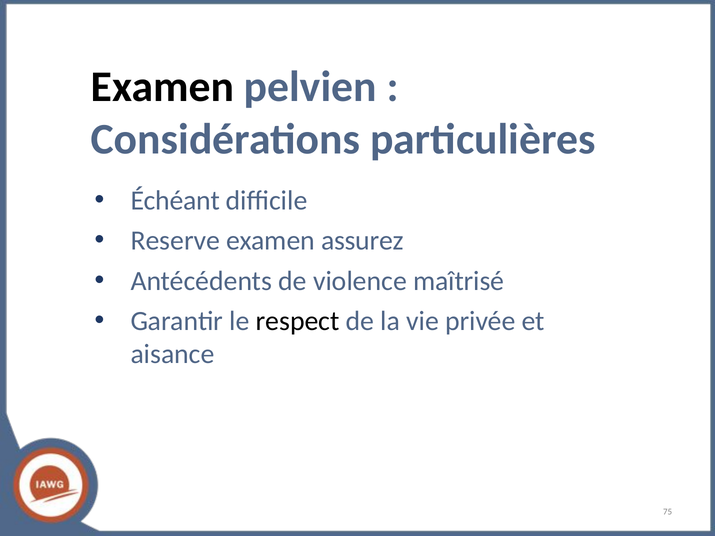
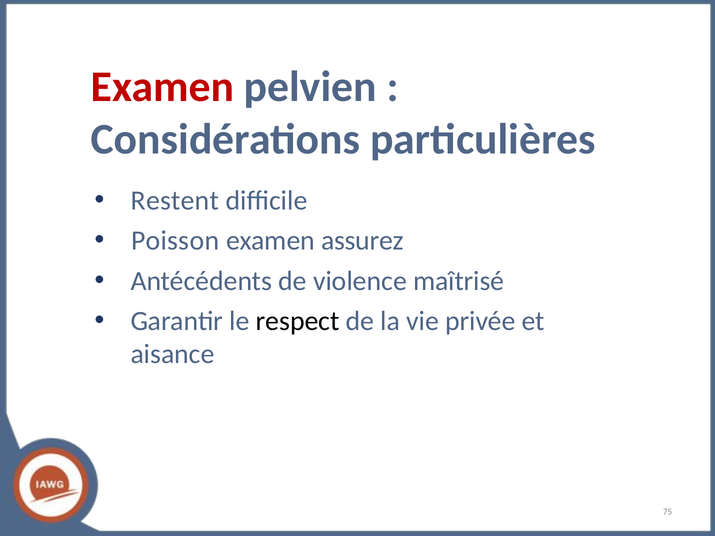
Examen at (162, 87) colour: black -> red
Échéant: Échéant -> Restent
Reserve: Reserve -> Poisson
